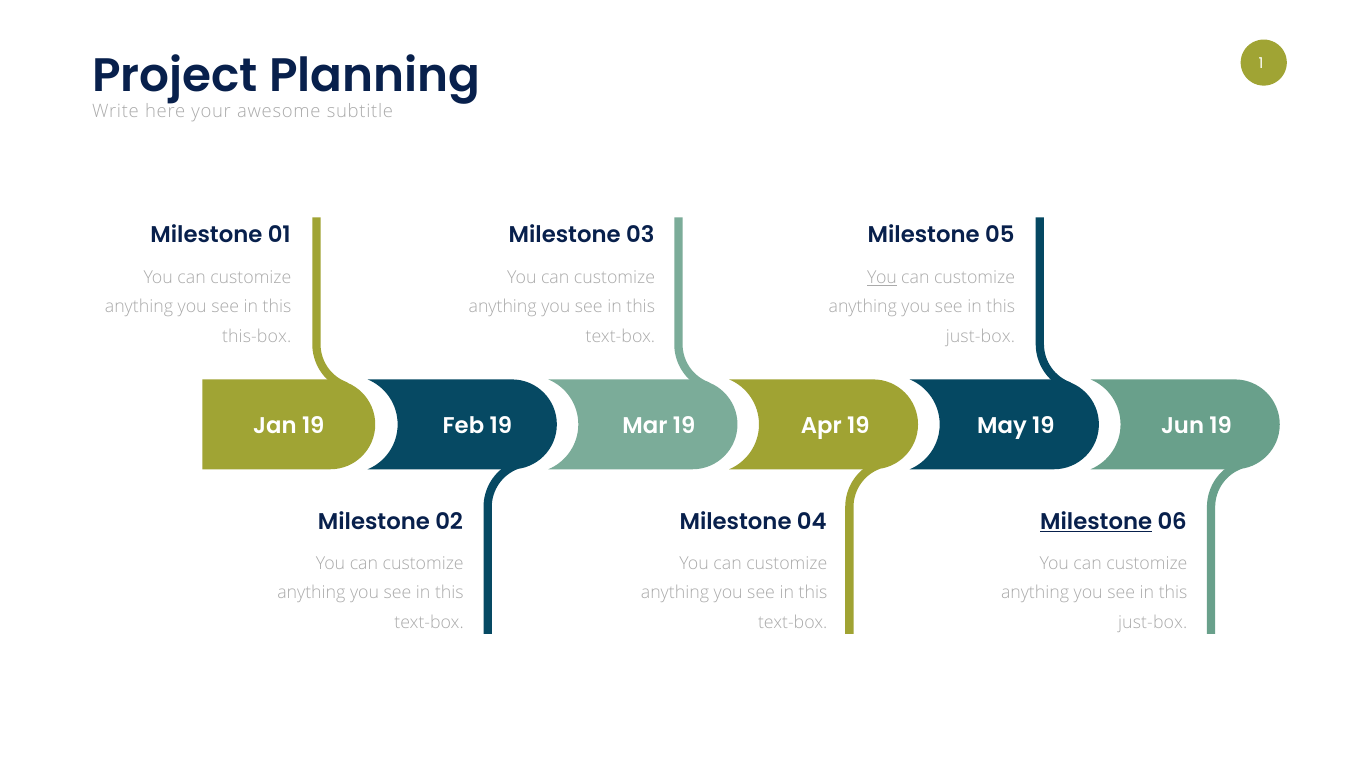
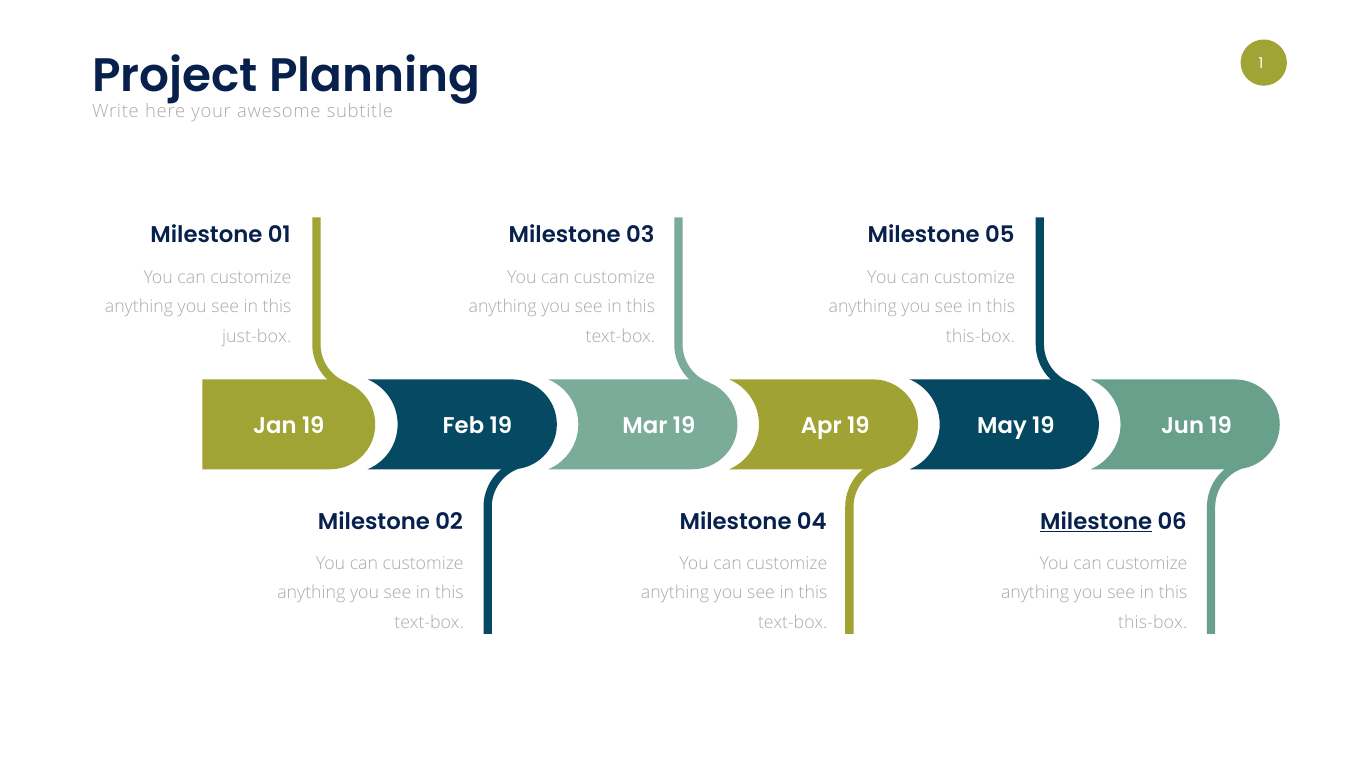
You at (882, 278) underline: present -> none
this-box: this-box -> just-box
just-box at (980, 336): just-box -> this-box
just-box at (1153, 622): just-box -> this-box
